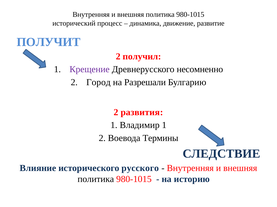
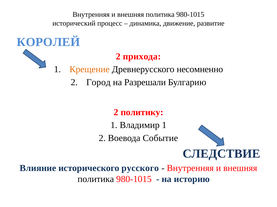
ПОЛУЧИТ: ПОЛУЧИТ -> КОРОЛЕЙ
получил: получил -> прихода
Крещение colour: purple -> orange
развития: развития -> политику
Термины: Термины -> Событие
